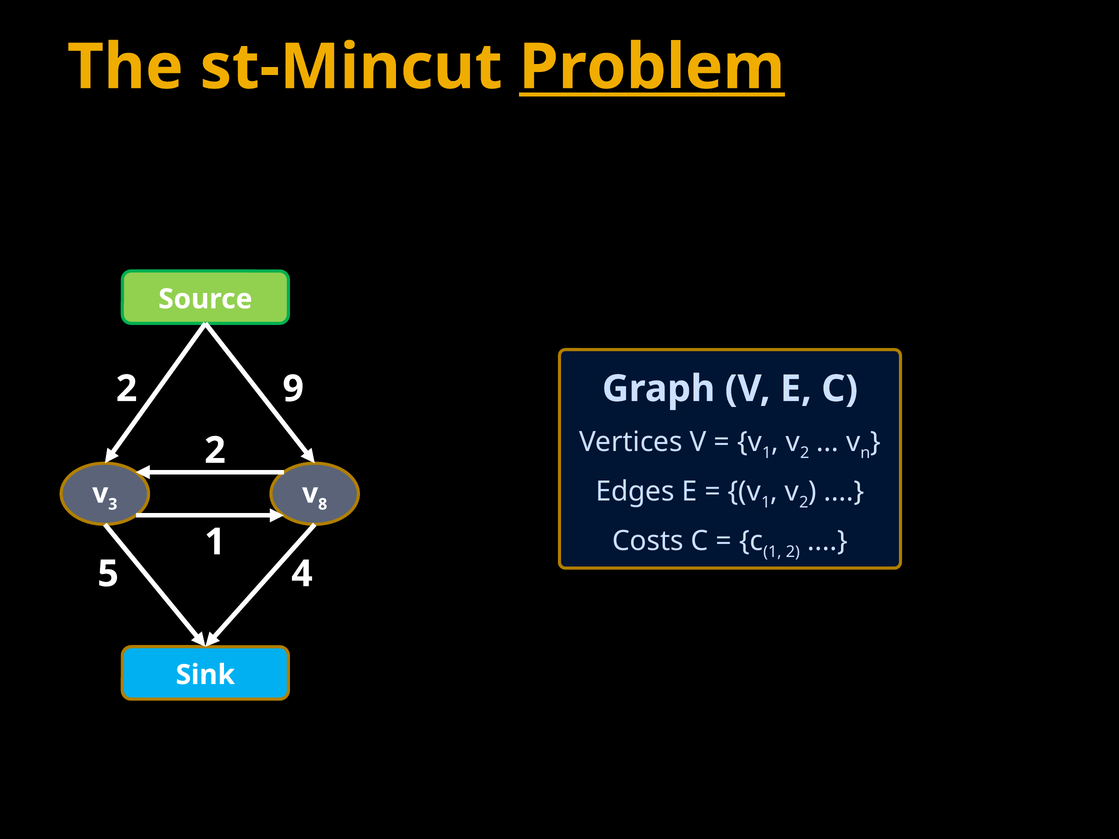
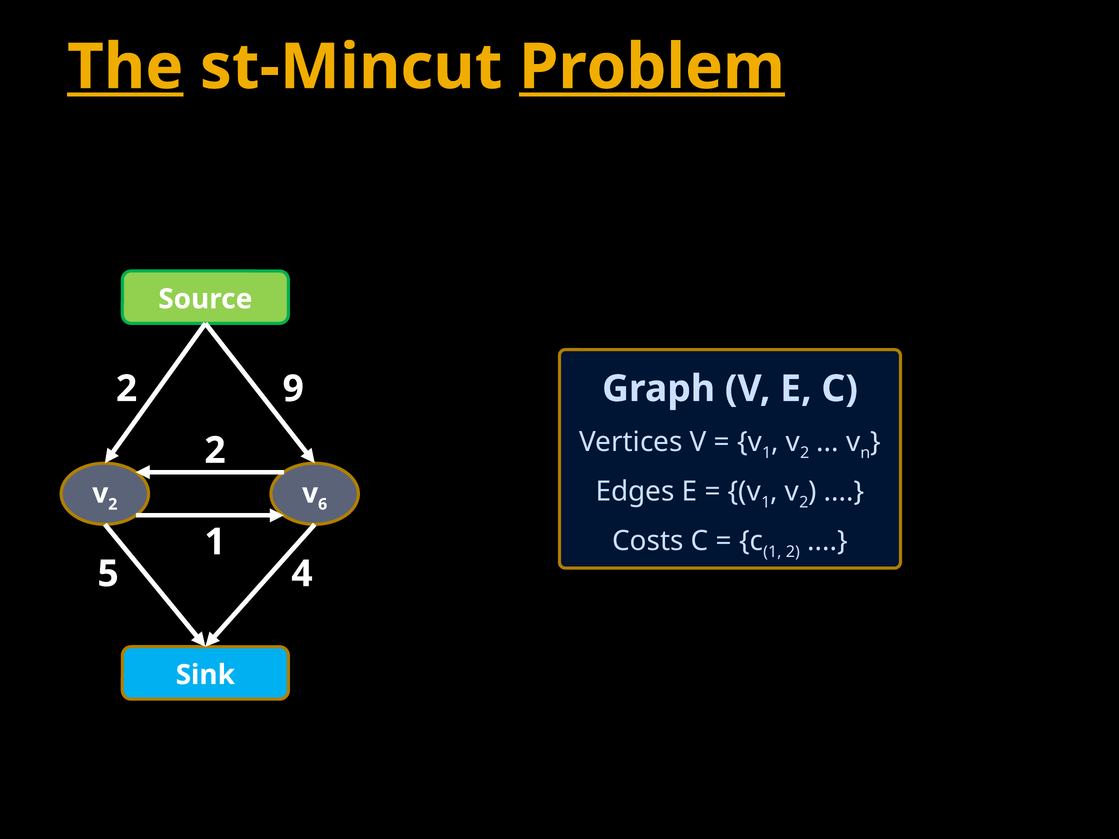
The underline: none -> present
3 at (113, 504): 3 -> 2
8: 8 -> 6
